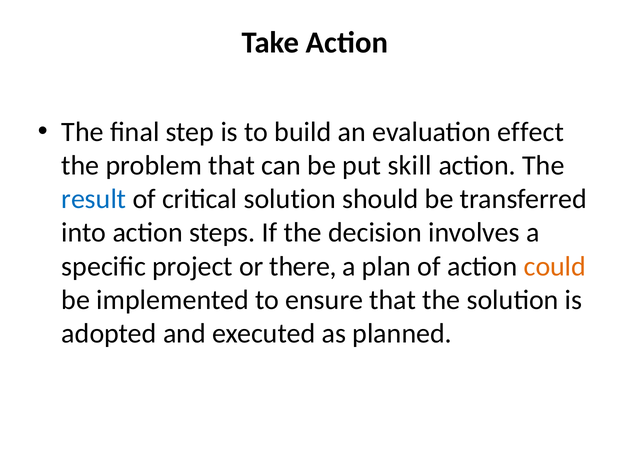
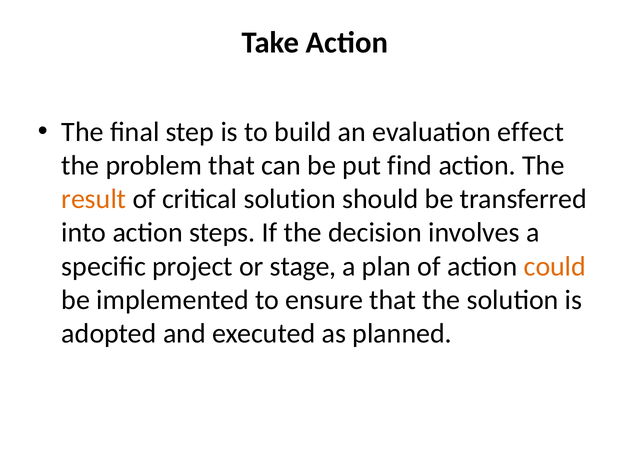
skill: skill -> find
result colour: blue -> orange
there: there -> stage
